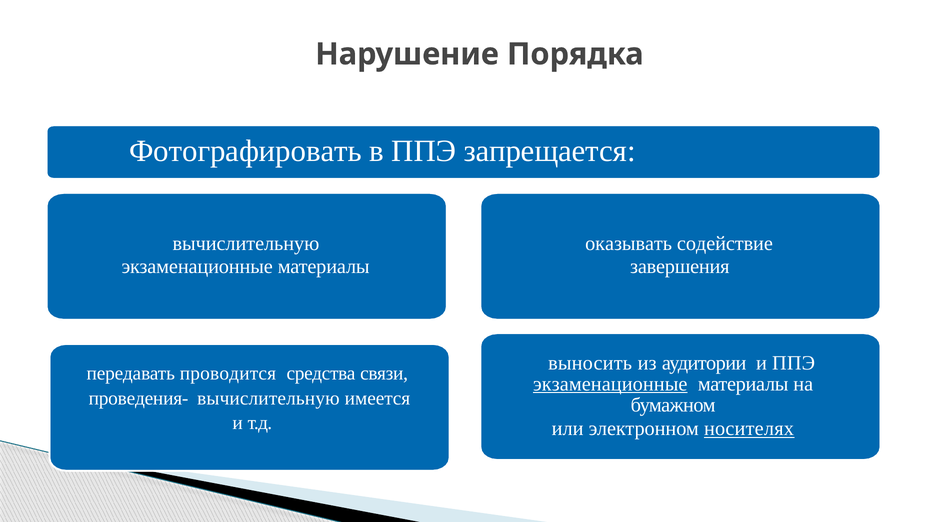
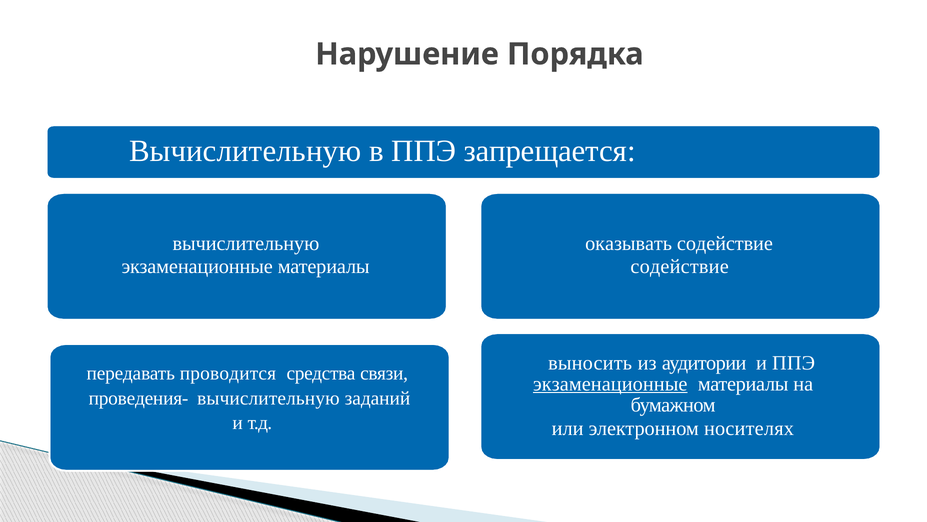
Фотографировать at (245, 151): Фотографировать -> Вычислительную
завершения at (680, 266): завершения -> содействие
имеется: имеется -> заданий
носителях underline: present -> none
